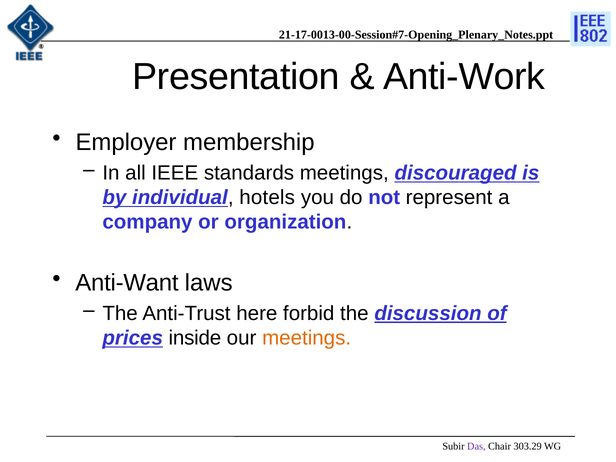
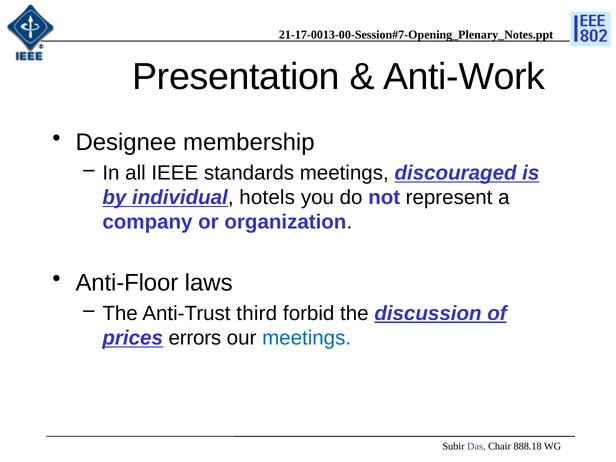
Employer: Employer -> Designee
Anti-Want: Anti-Want -> Anti-Floor
here: here -> third
inside: inside -> errors
meetings at (307, 338) colour: orange -> blue
303.29: 303.29 -> 888.18
